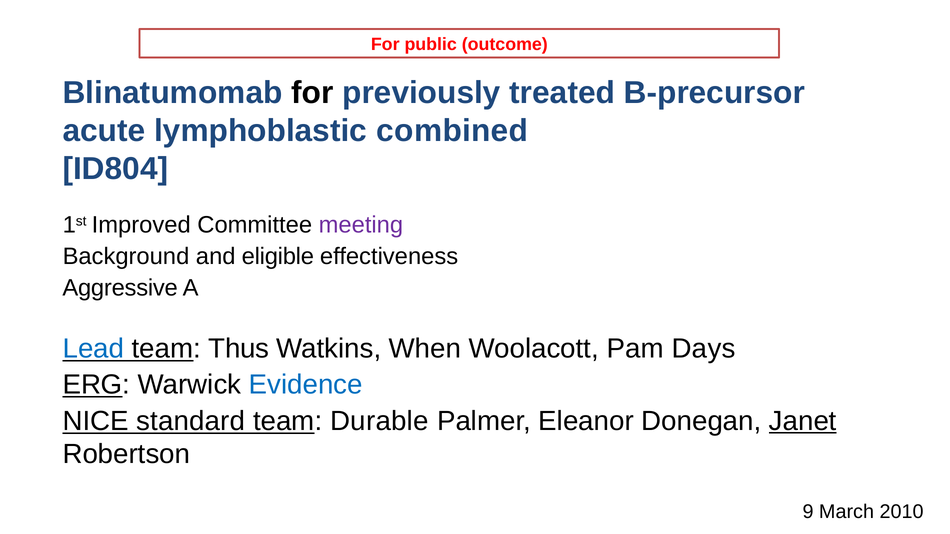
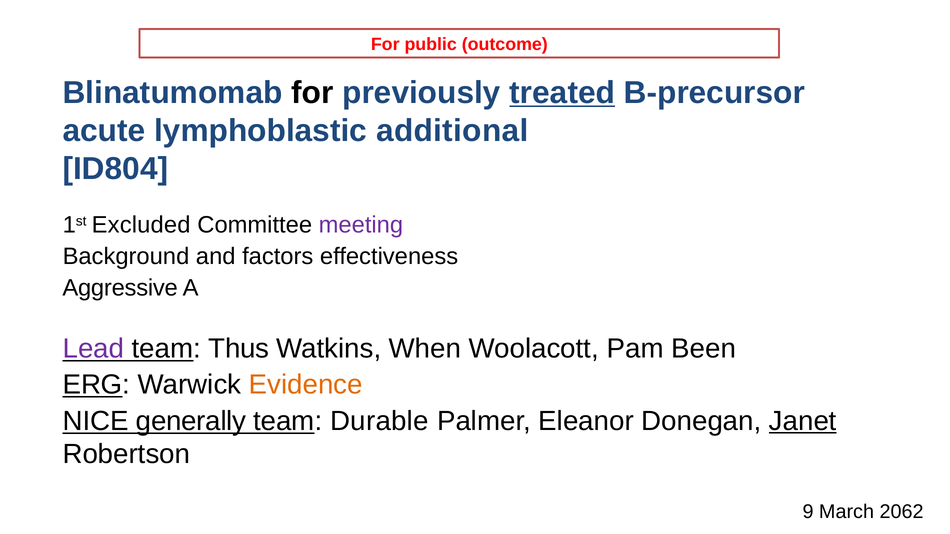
treated underline: none -> present
combined: combined -> additional
Improved: Improved -> Excluded
eligible: eligible -> factors
Lead colour: blue -> purple
Days: Days -> Been
Evidence colour: blue -> orange
standard: standard -> generally
2010: 2010 -> 2062
